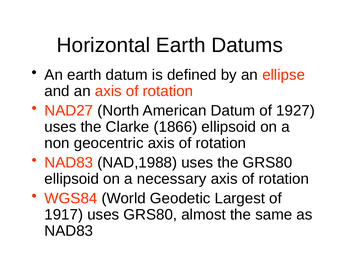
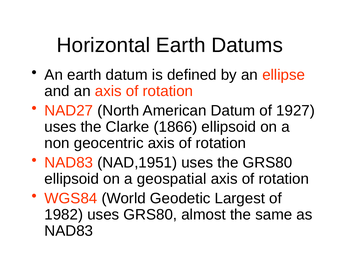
NAD,1988: NAD,1988 -> NAD,1951
necessary: necessary -> geospatial
1917: 1917 -> 1982
